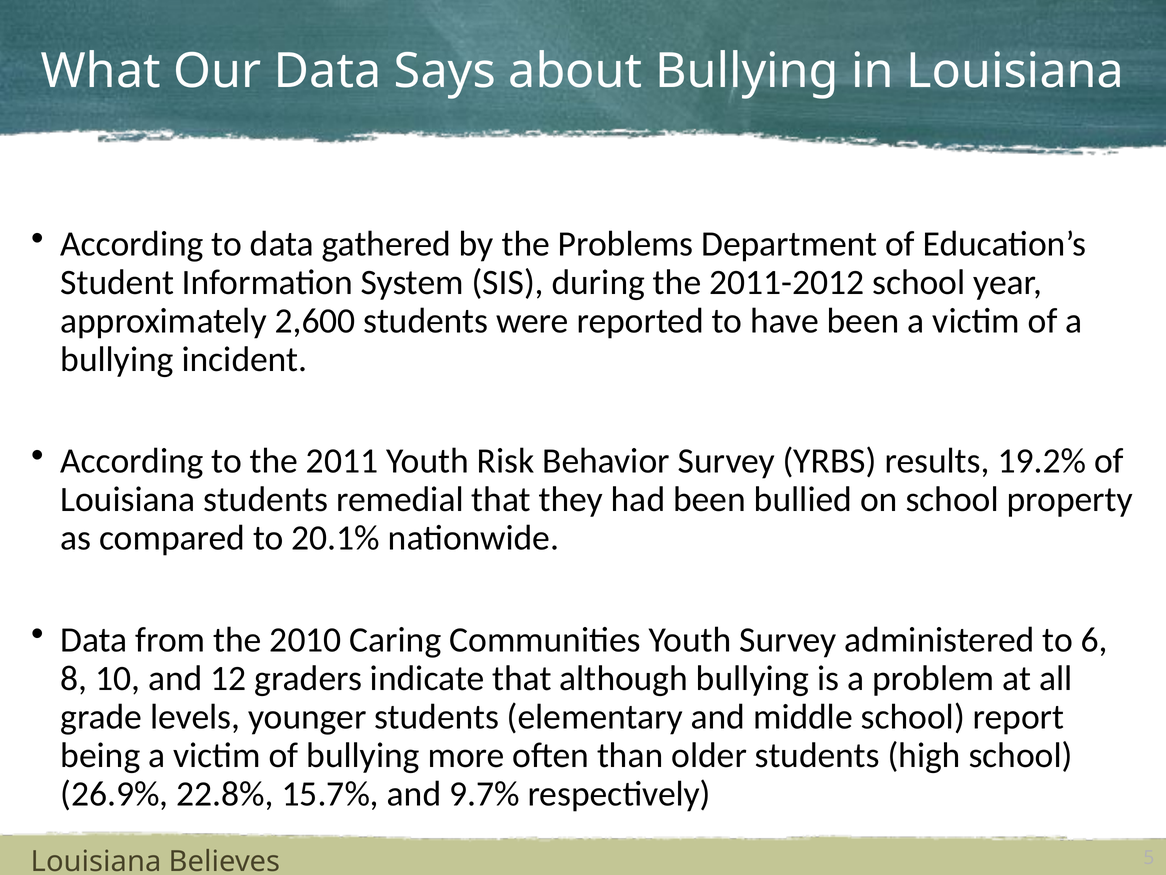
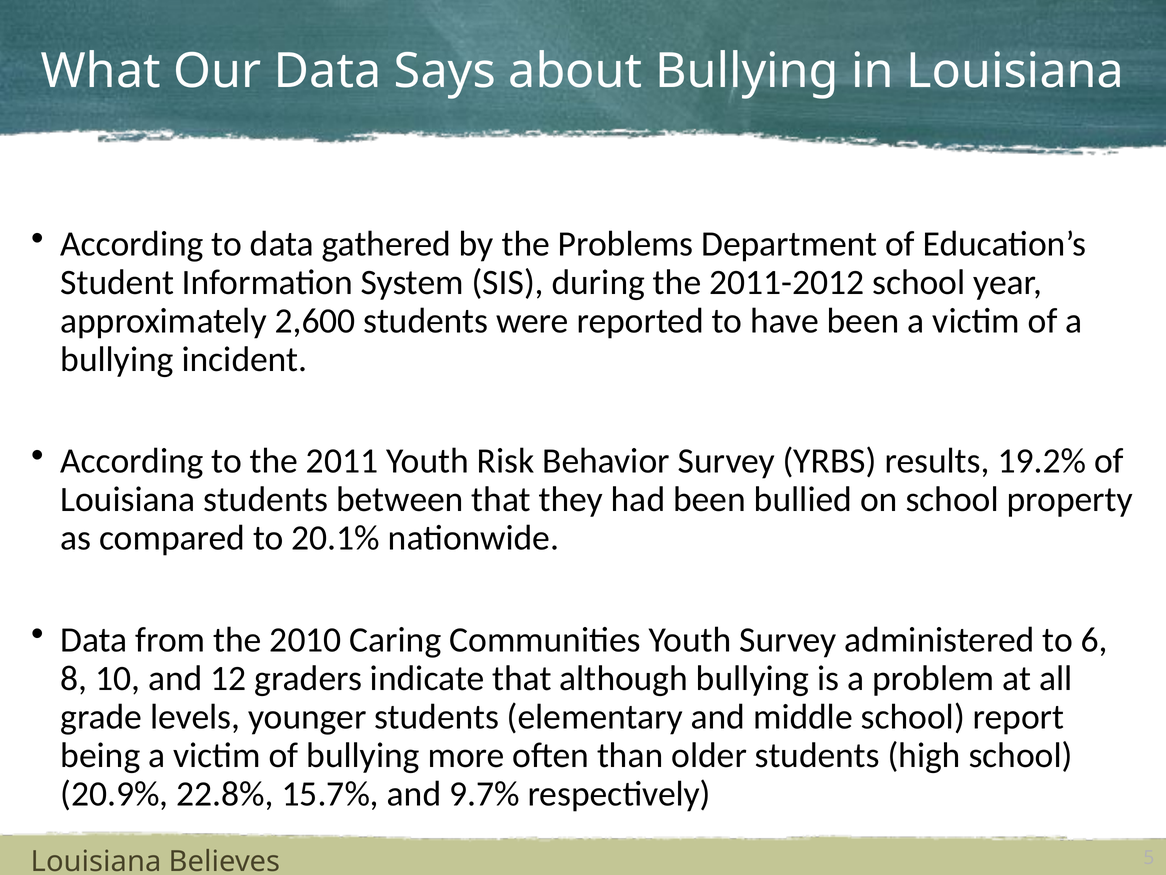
remedial: remedial -> between
26.9%: 26.9% -> 20.9%
